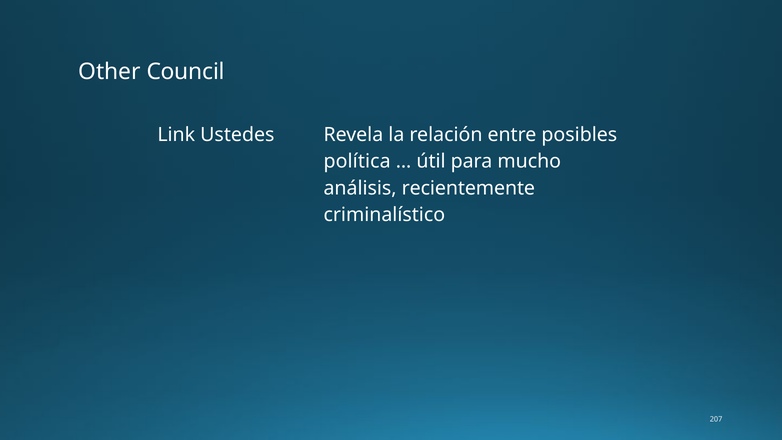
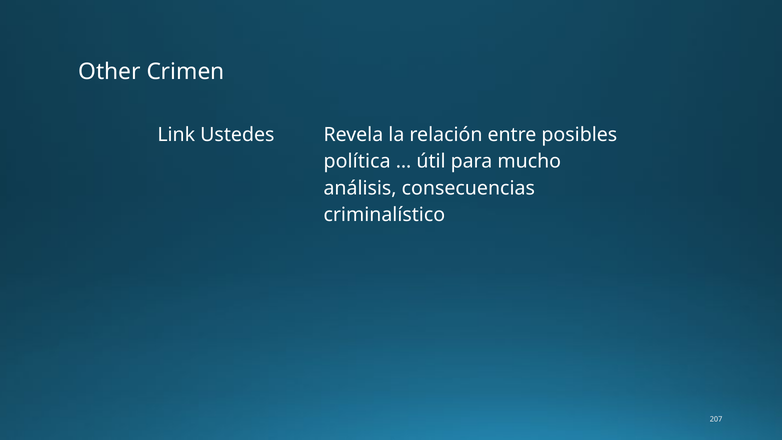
Council: Council -> Crimen
recientemente: recientemente -> consecuencias
